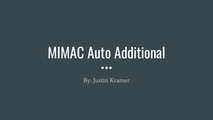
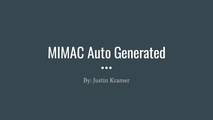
Additional: Additional -> Generated
